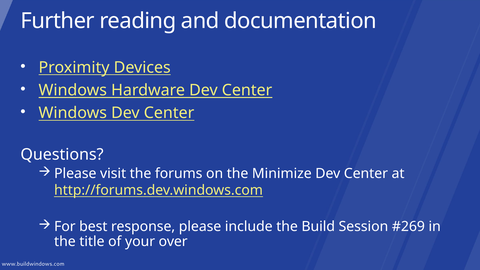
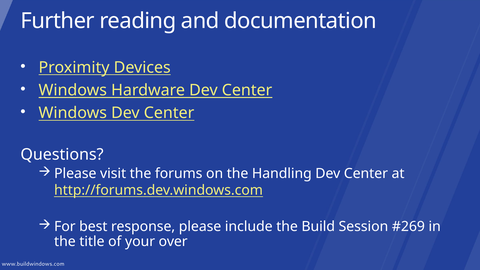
Minimize: Minimize -> Handling
